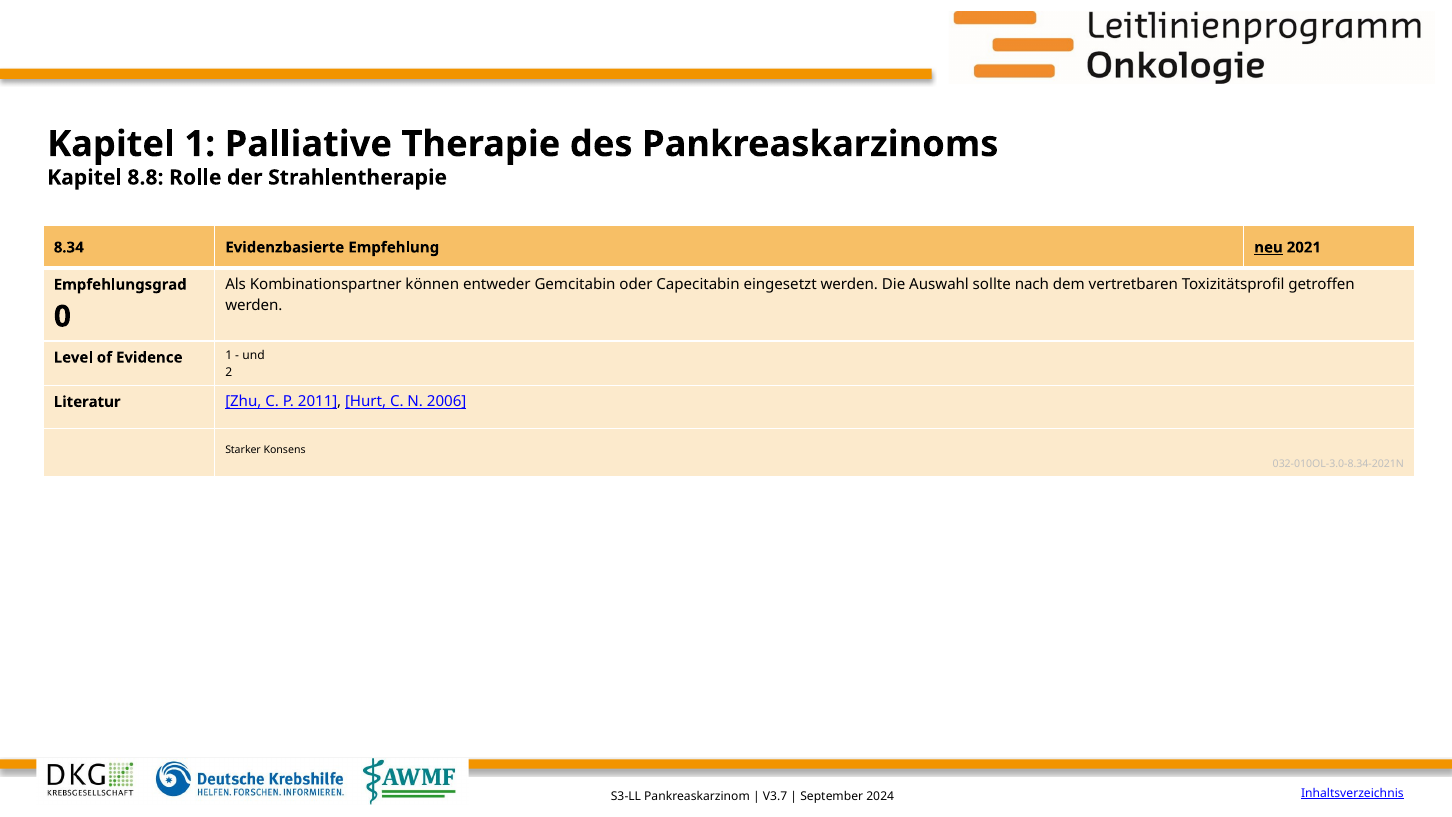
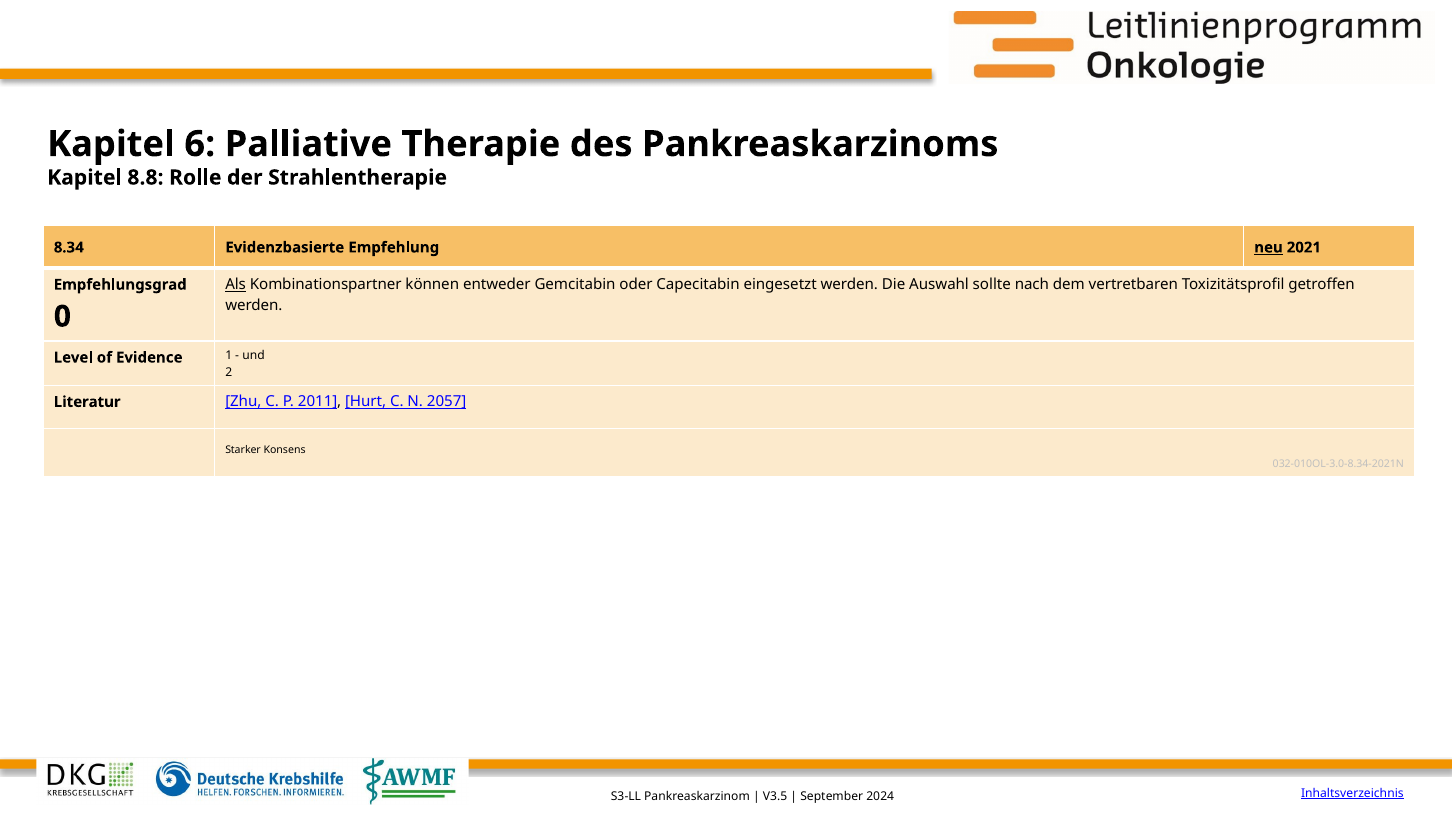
Kapitel 1: 1 -> 6
Als underline: none -> present
2006: 2006 -> 2057
V3.7: V3.7 -> V3.5
